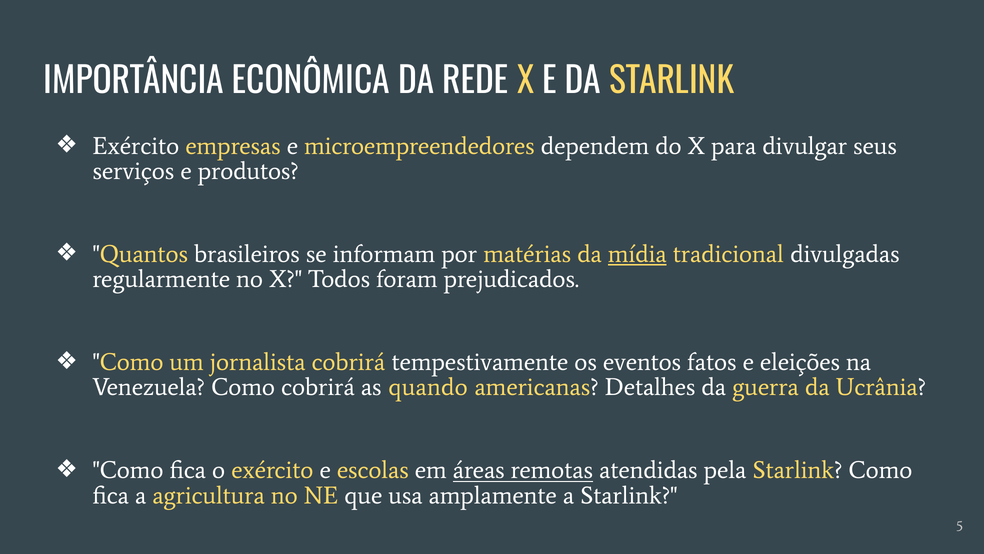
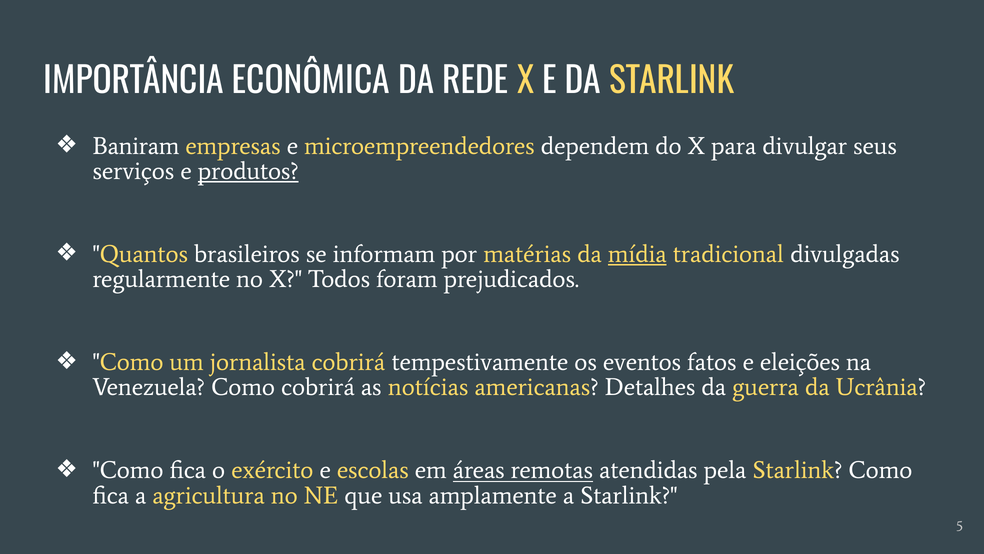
Exército at (136, 146): Exército -> Baniram
produtos underline: none -> present
quando: quando -> notícias
